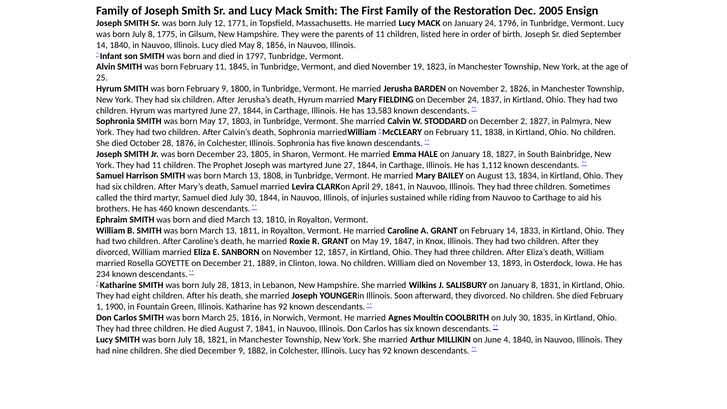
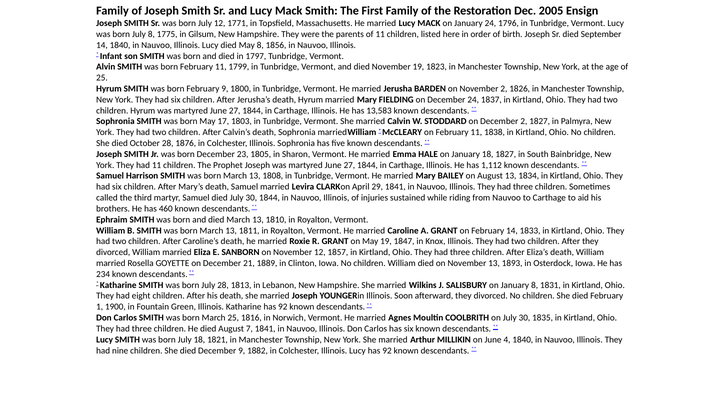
1845: 1845 -> 1799
